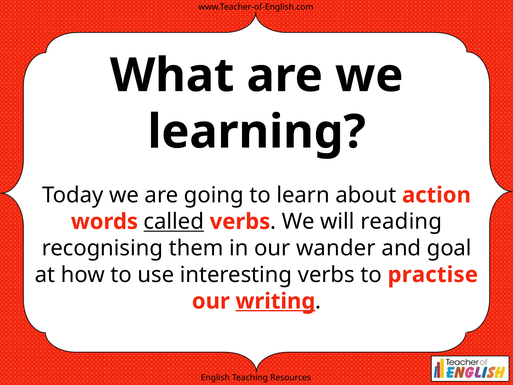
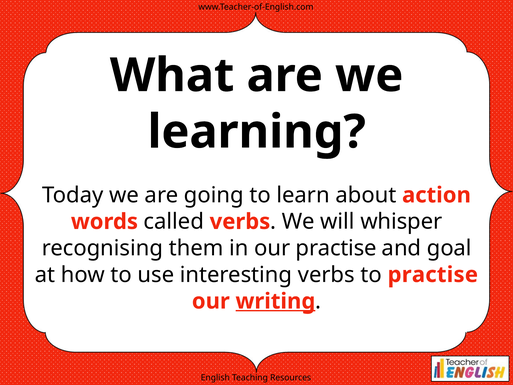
called underline: present -> none
reading: reading -> whisper
our wander: wander -> practise
